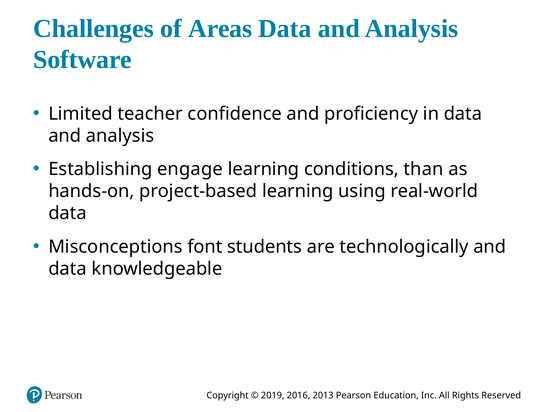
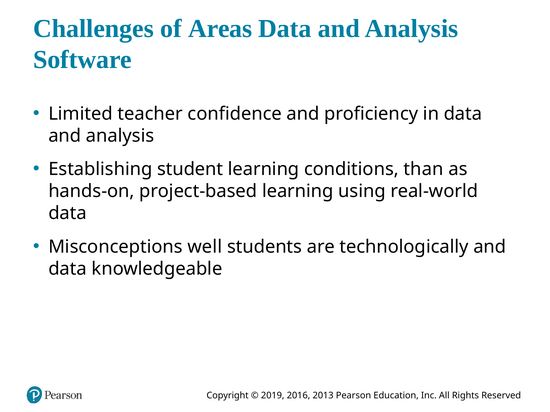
engage: engage -> student
font: font -> well
